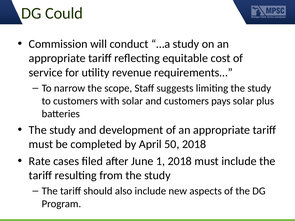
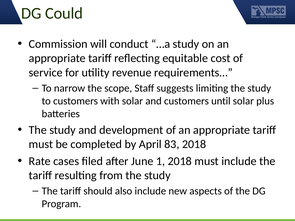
pays: pays -> until
50: 50 -> 83
